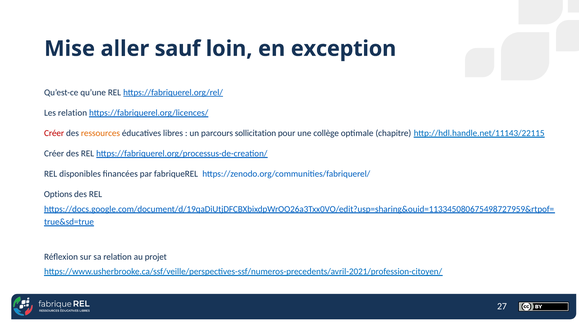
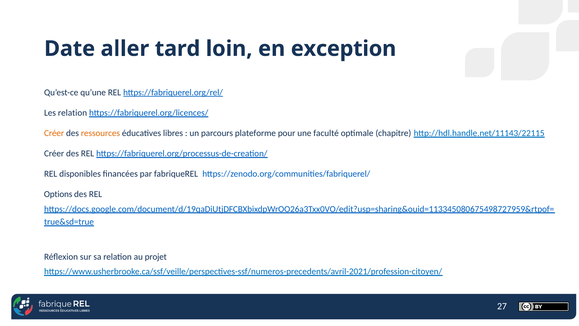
Mise: Mise -> Date
sauf: sauf -> tard
Créer at (54, 133) colour: red -> orange
sollicitation: sollicitation -> plateforme
collège: collège -> faculté
